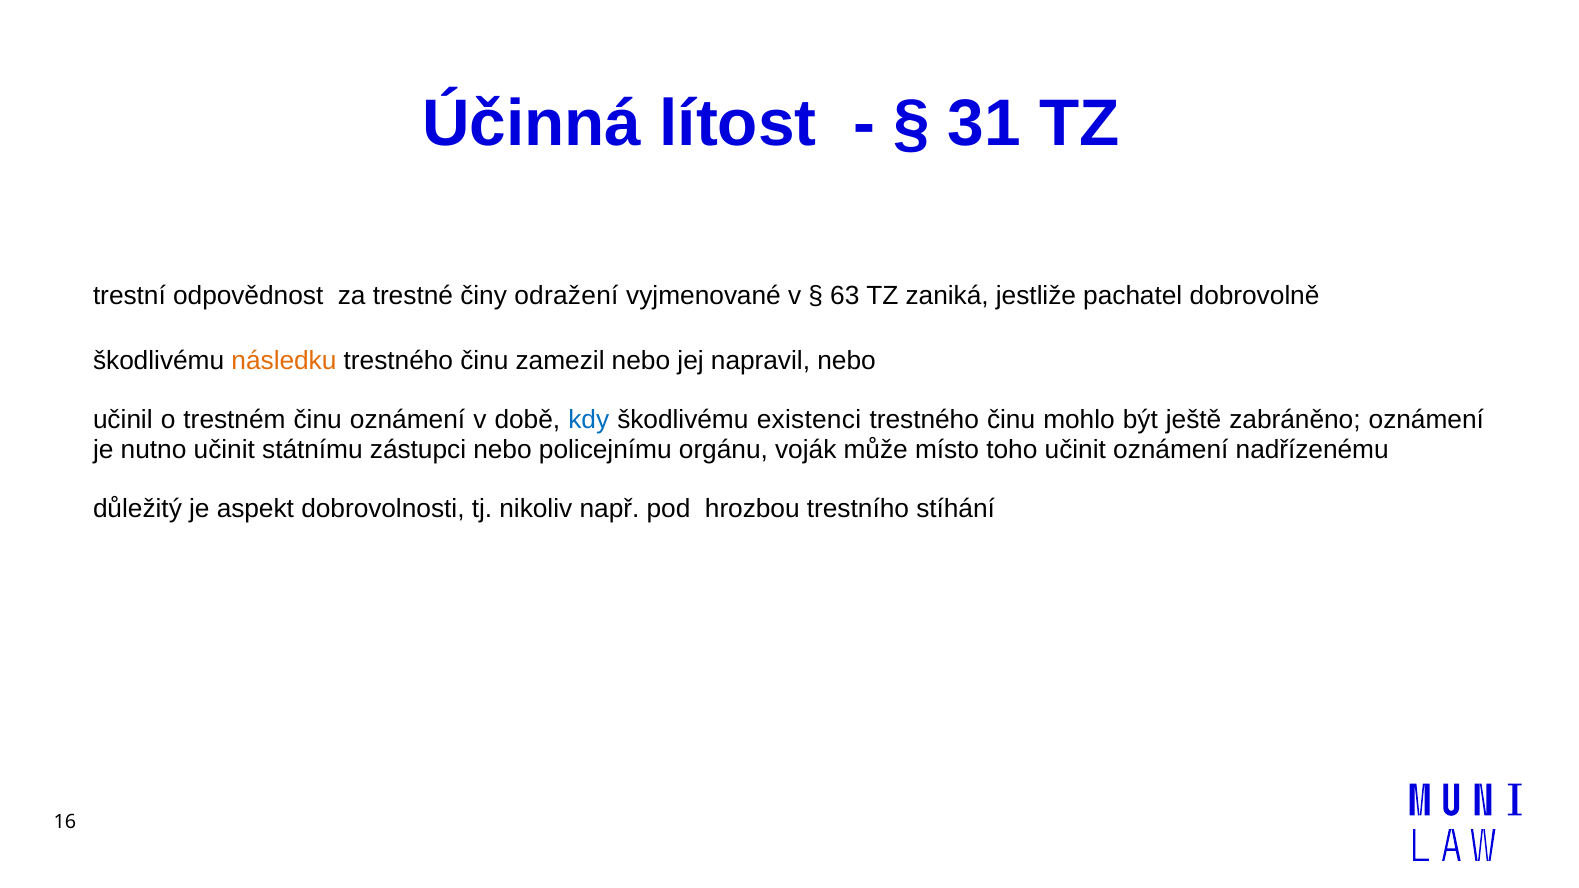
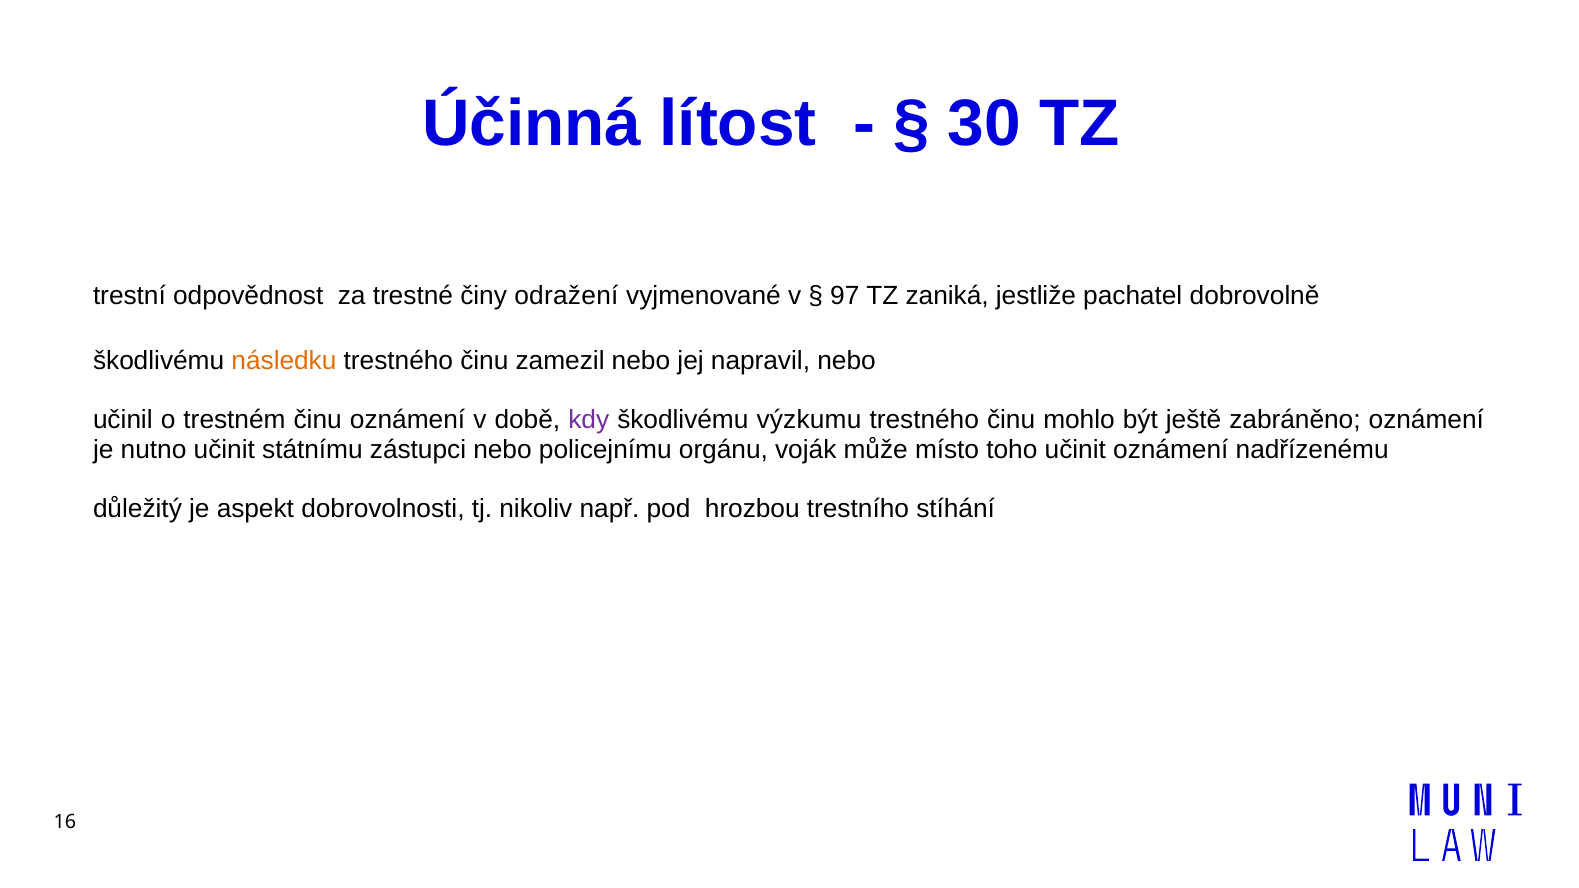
31: 31 -> 30
63: 63 -> 97
kdy colour: blue -> purple
existenci: existenci -> výzkumu
